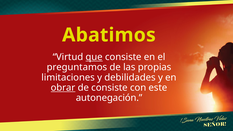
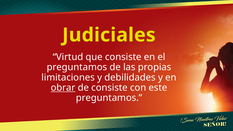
Abatimos: Abatimos -> Judiciales
que underline: present -> none
autonegación at (109, 98): autonegación -> preguntamos
